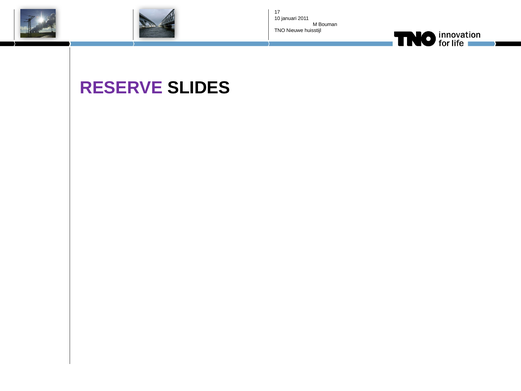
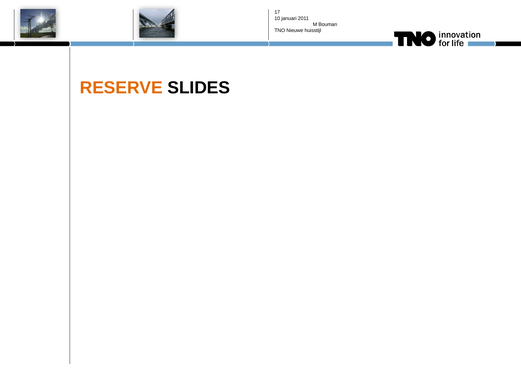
RESERVE colour: purple -> orange
